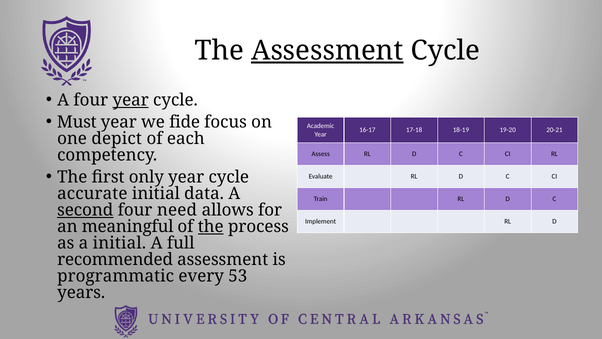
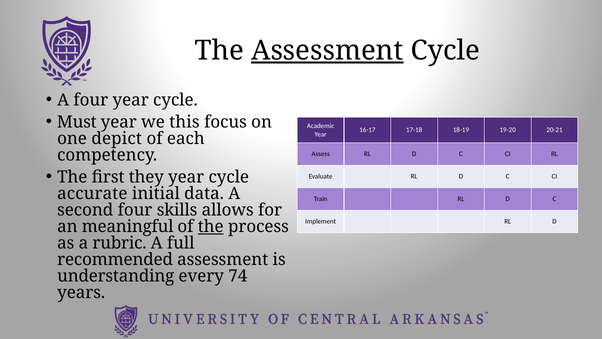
year at (131, 100) underline: present -> none
fide: fide -> this
only: only -> they
second underline: present -> none
need: need -> skills
a initial: initial -> rubric
programmatic: programmatic -> understanding
53: 53 -> 74
